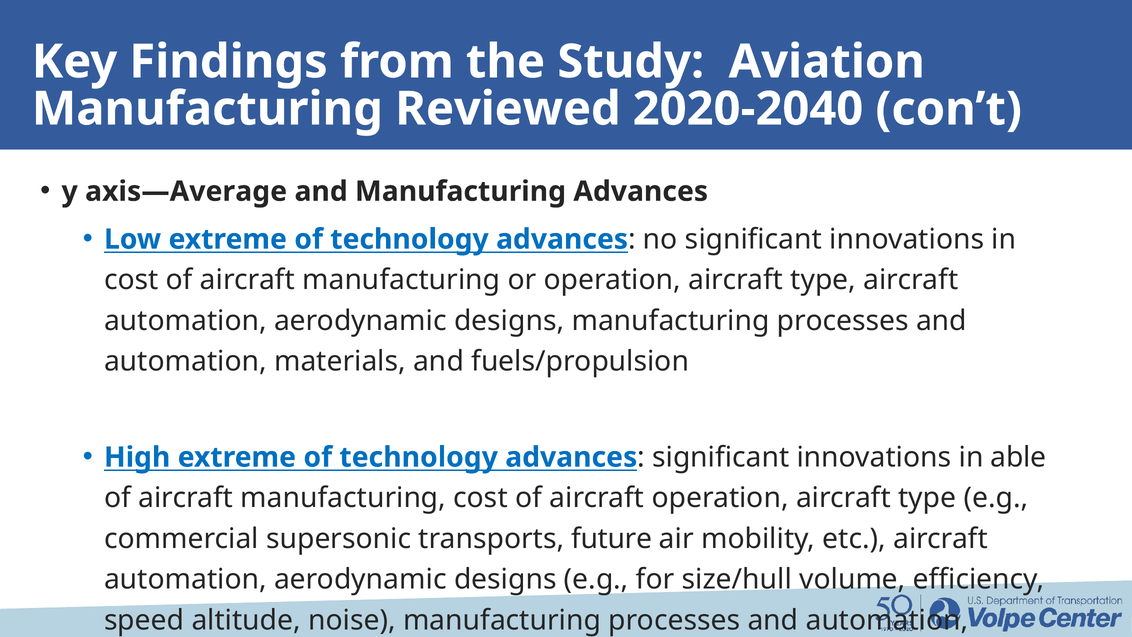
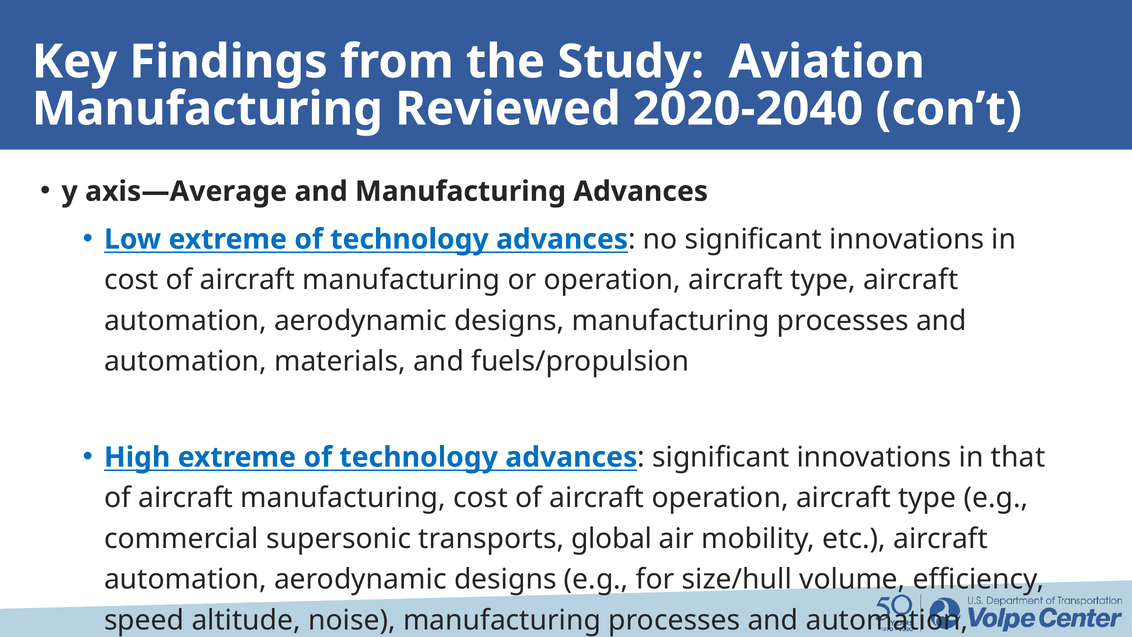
able: able -> that
future: future -> global
